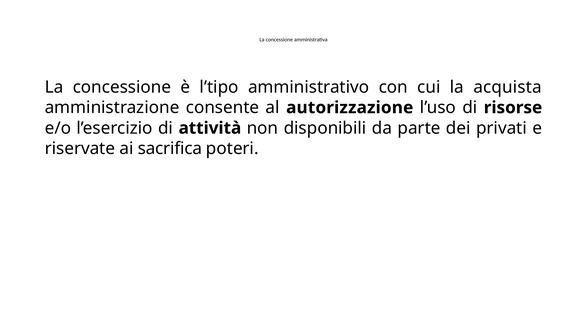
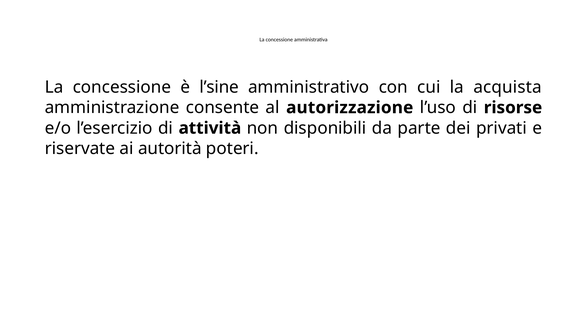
l’tipo: l’tipo -> l’sine
sacrifica: sacrifica -> autorità
